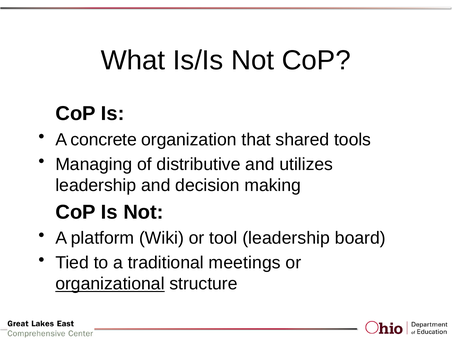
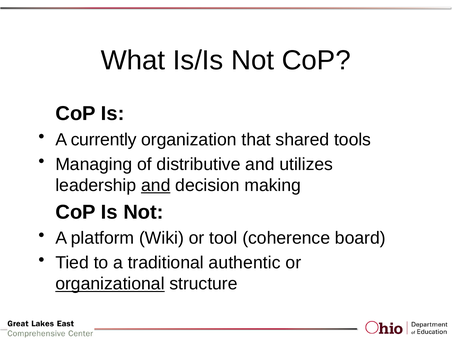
concrete: concrete -> currently
and at (156, 185) underline: none -> present
tool leadership: leadership -> coherence
meetings: meetings -> authentic
